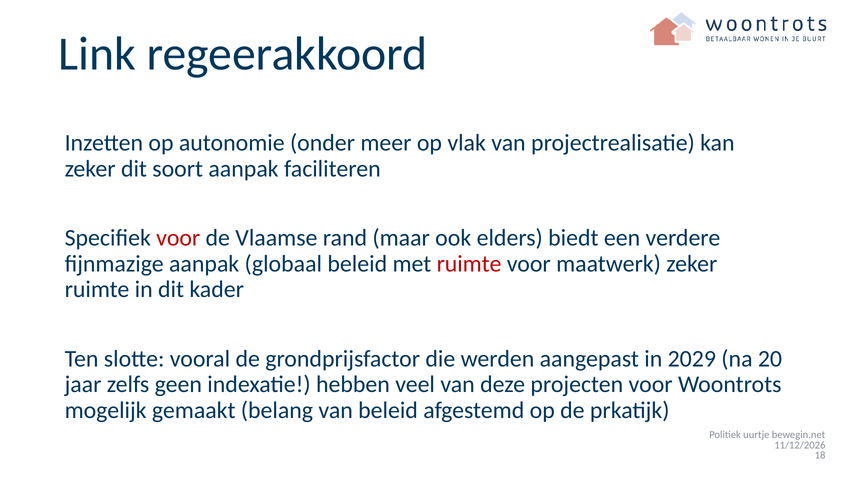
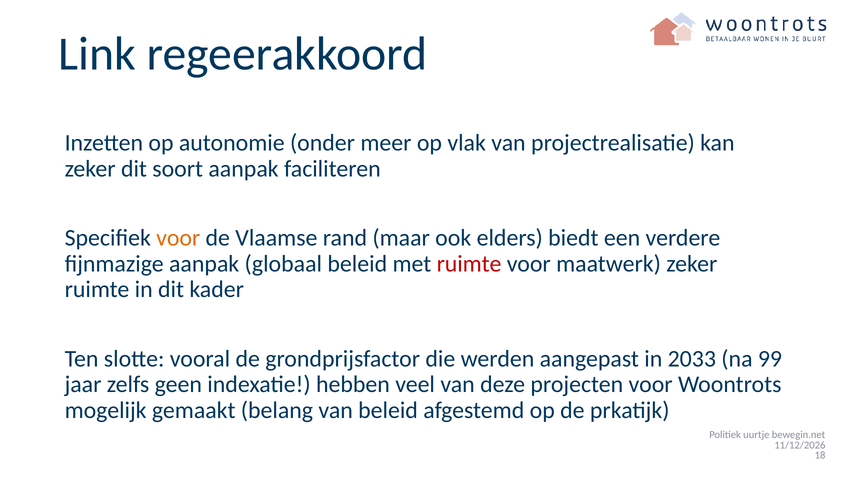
voor at (178, 238) colour: red -> orange
2029: 2029 -> 2033
20: 20 -> 99
